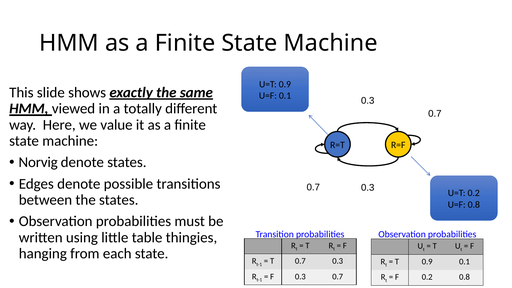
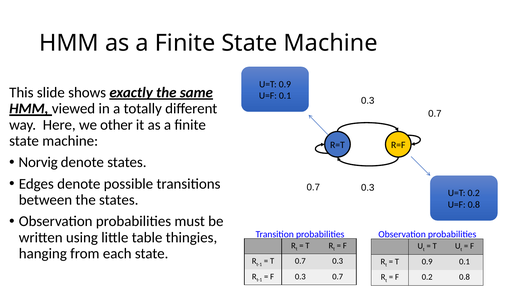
value: value -> other
